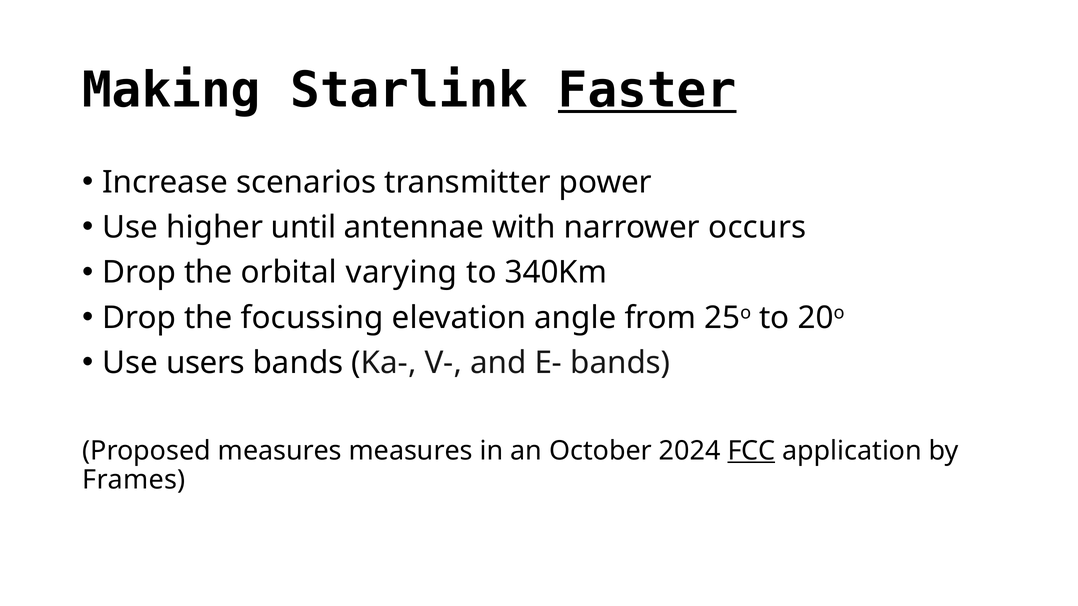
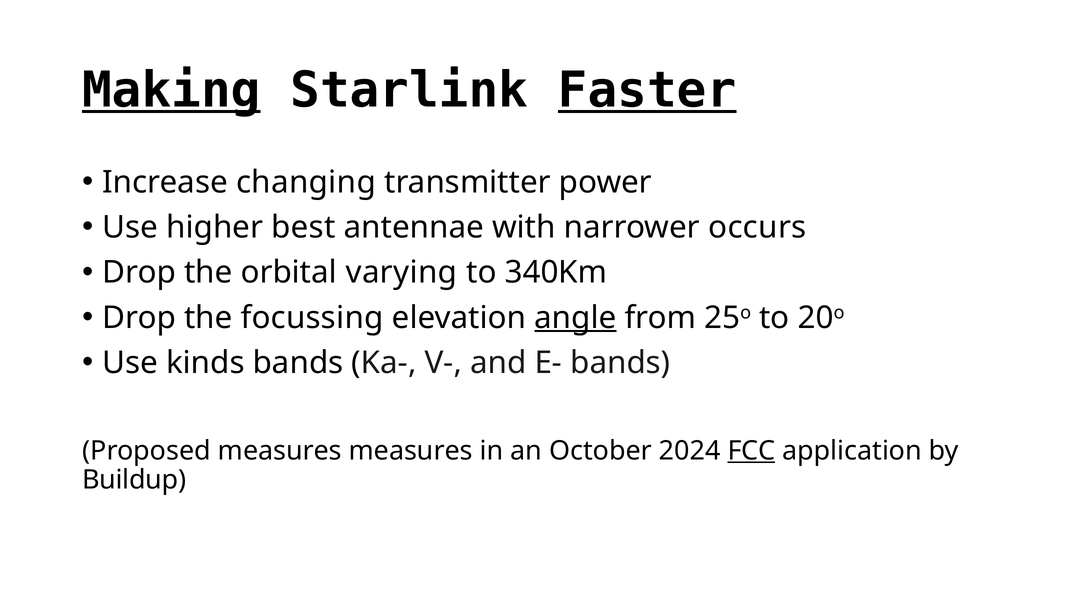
Making underline: none -> present
scenarios: scenarios -> changing
until: until -> best
angle underline: none -> present
users: users -> kinds
Frames: Frames -> Buildup
